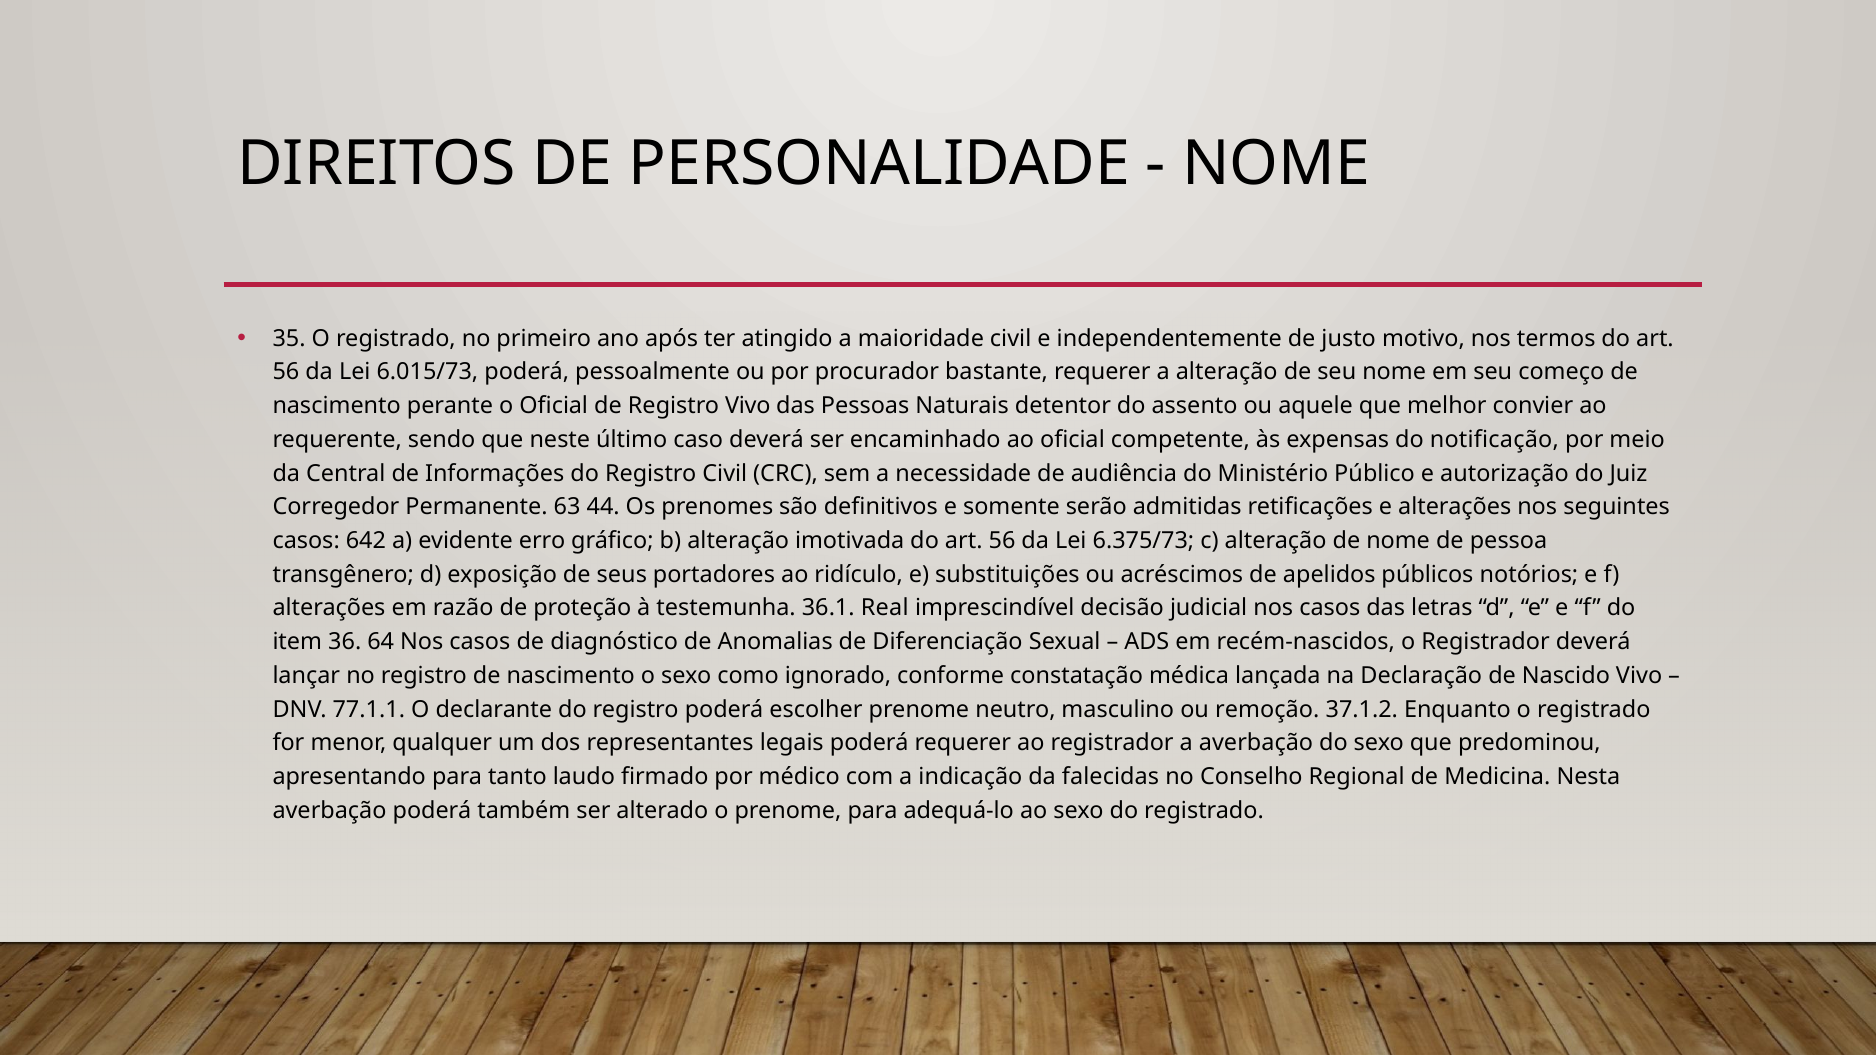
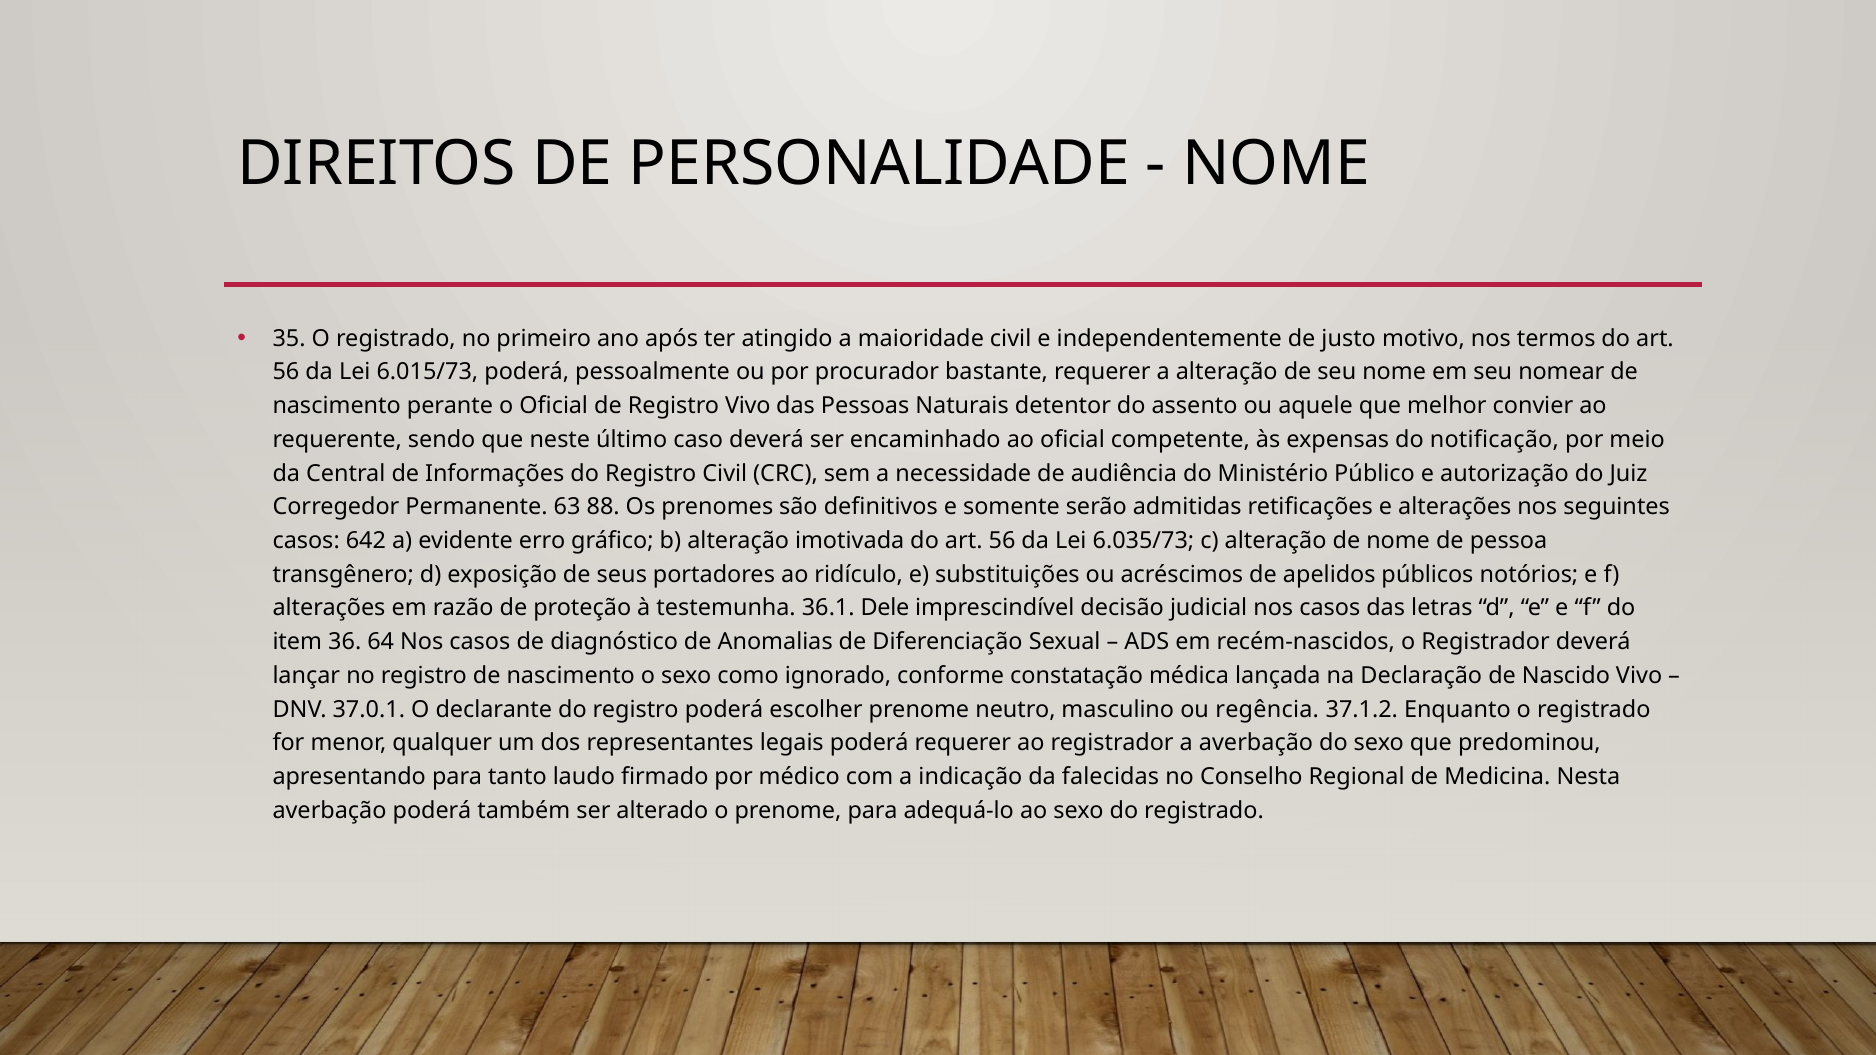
começo: começo -> nomear
44: 44 -> 88
6.375/73: 6.375/73 -> 6.035/73
Real: Real -> Dele
77.1.1: 77.1.1 -> 37.0.1
remoção: remoção -> regência
